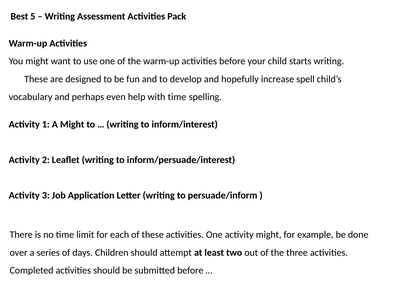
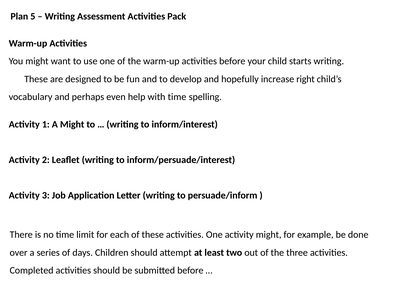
Best: Best -> Plan
spell: spell -> right
